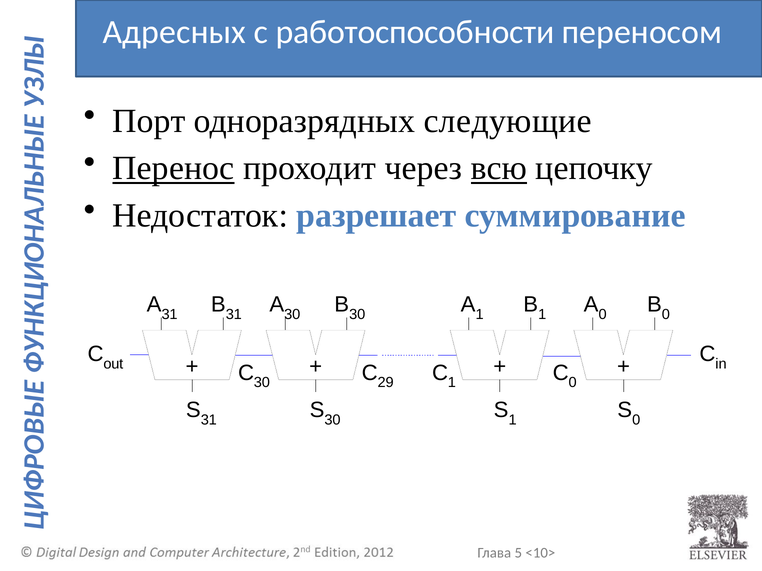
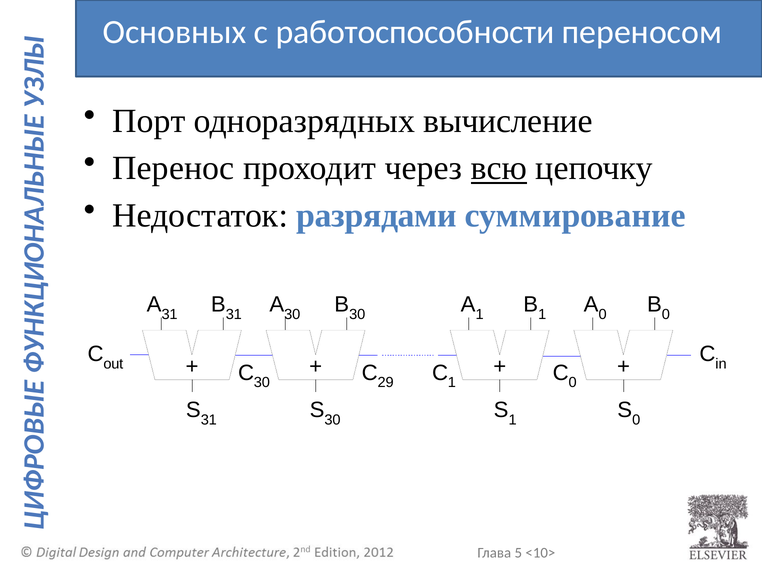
Адресных: Адресных -> Основных
следующие: следующие -> вычисление
Перенос underline: present -> none
разрешает: разрешает -> разрядами
